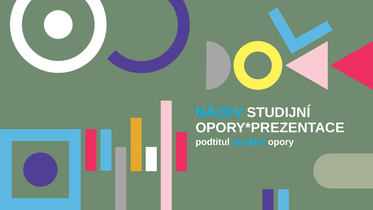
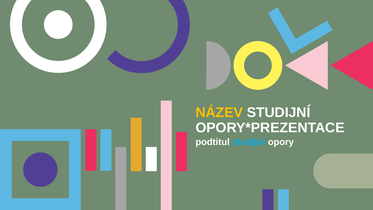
NÁZEV colour: light blue -> yellow
